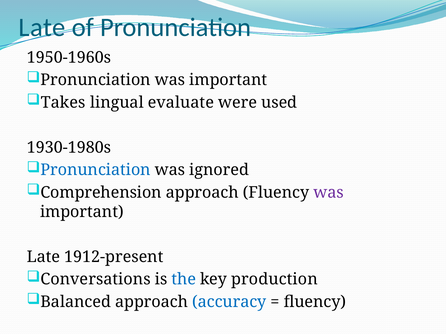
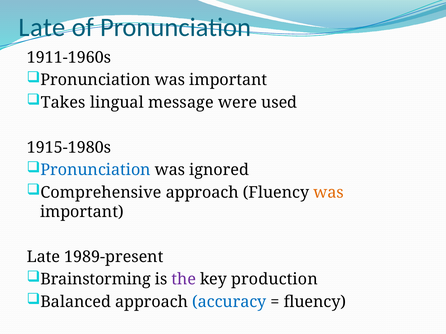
1950-1960s: 1950-1960s -> 1911-1960s
evaluate: evaluate -> message
1930-1980s: 1930-1980s -> 1915-1980s
Comprehension: Comprehension -> Comprehensive
was at (329, 193) colour: purple -> orange
1912-present: 1912-present -> 1989-present
Conversations: Conversations -> Brainstorming
the colour: blue -> purple
